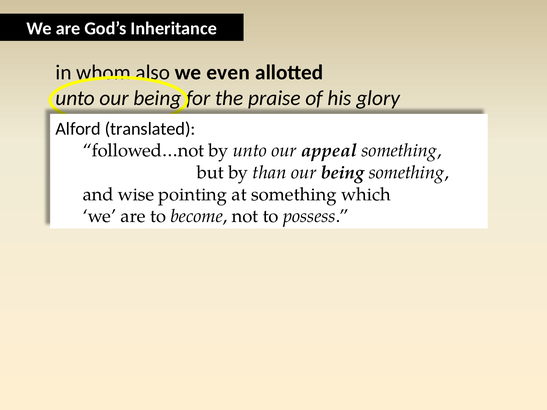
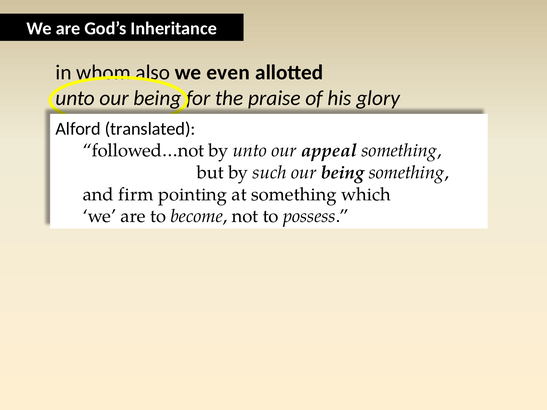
than: than -> such
wise: wise -> firm
